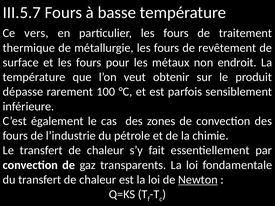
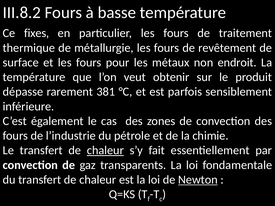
III.5.7: III.5.7 -> III.8.2
vers: vers -> fixes
100: 100 -> 381
chaleur at (105, 151) underline: none -> present
